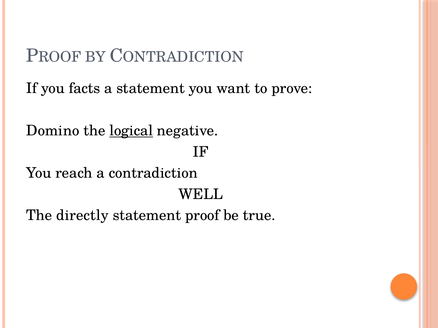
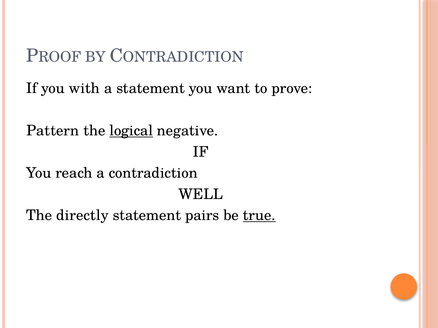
facts: facts -> with
Domino: Domino -> Pattern
proof: proof -> pairs
true underline: none -> present
